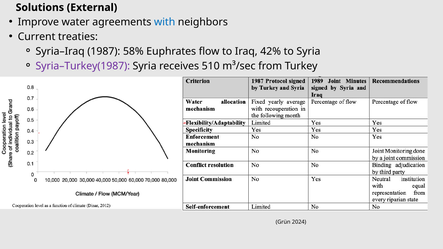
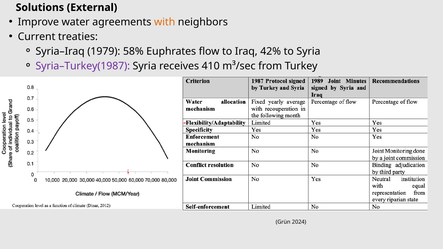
with colour: blue -> orange
1987: 1987 -> 1979
510: 510 -> 410
